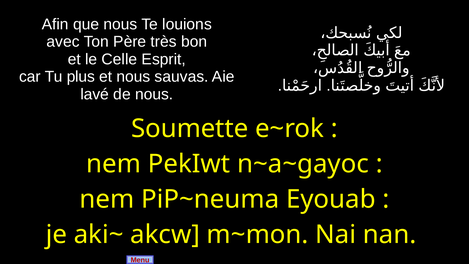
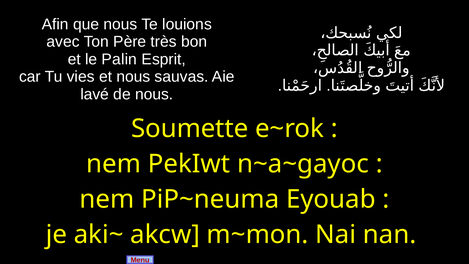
Celle: Celle -> Palin
plus: plus -> vies
